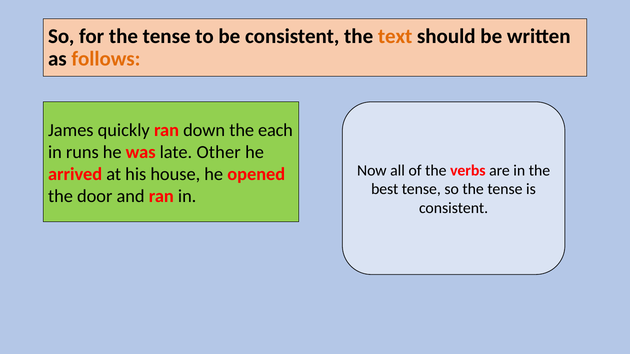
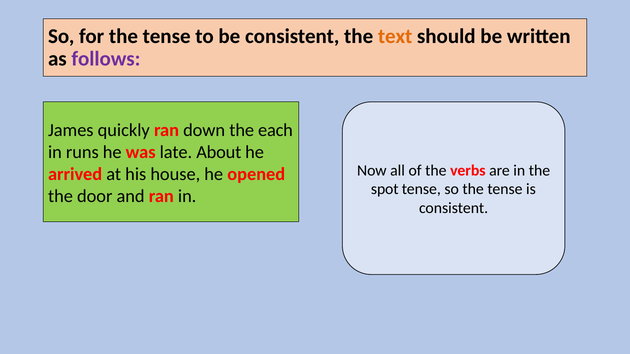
follows colour: orange -> purple
Other: Other -> About
best: best -> spot
